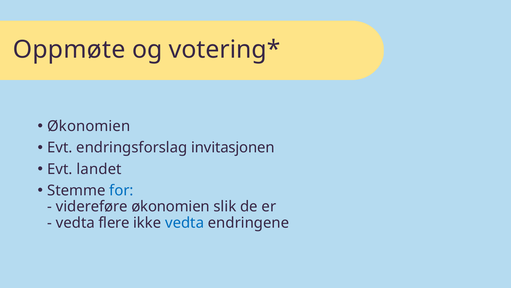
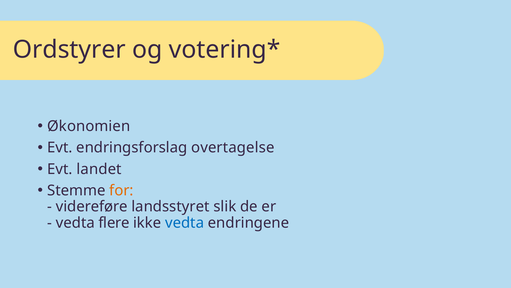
Oppmøte: Oppmøte -> Ordstyrer
invitasjonen: invitasjonen -> overtagelse
for colour: blue -> orange
videreføre økonomien: økonomien -> landsstyret
